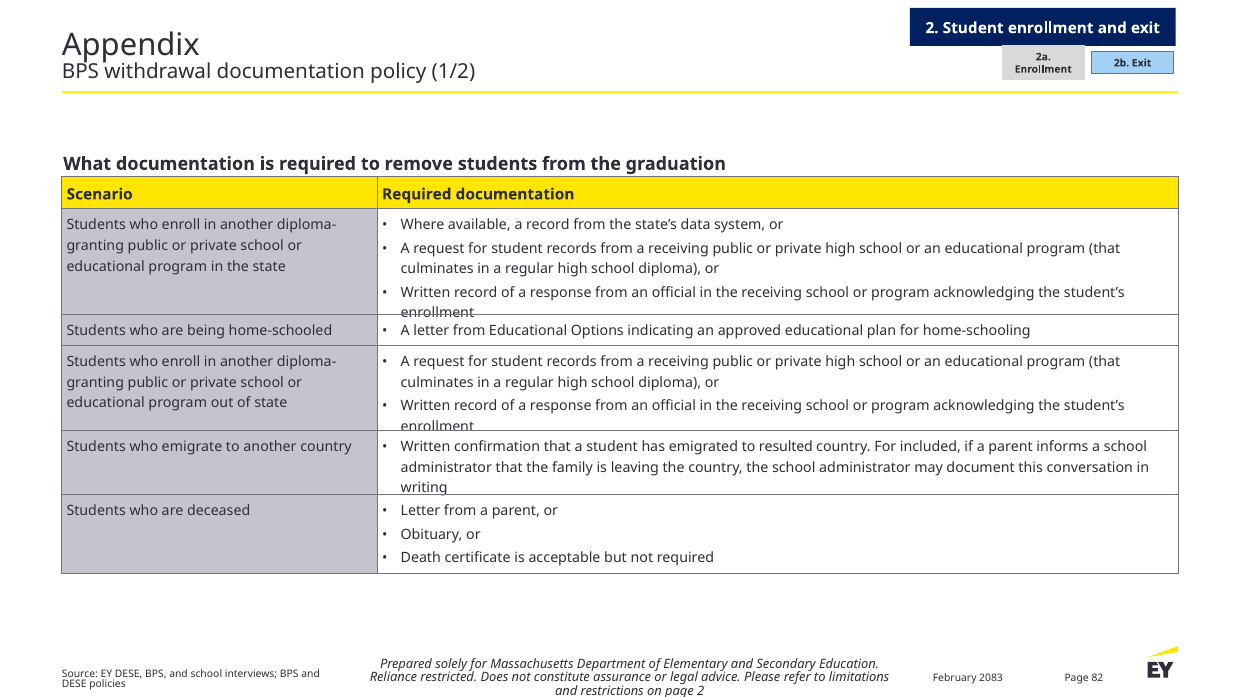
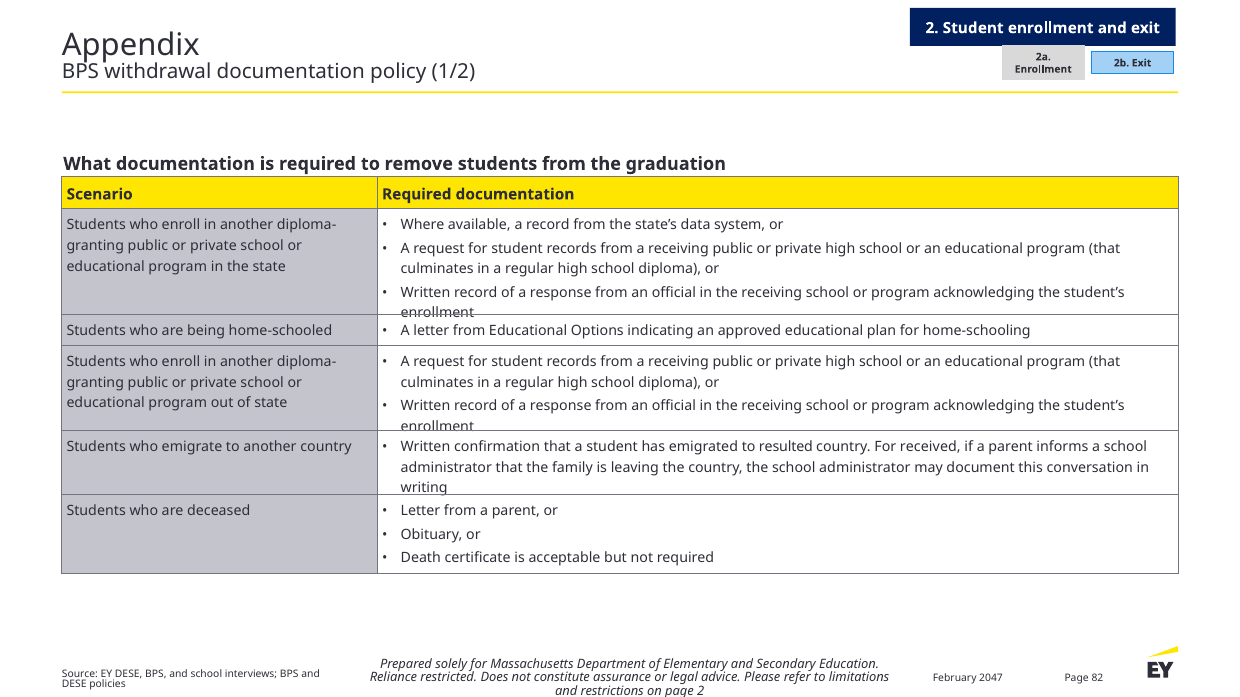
included: included -> received
2083: 2083 -> 2047
